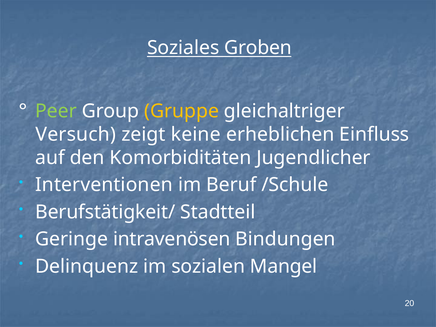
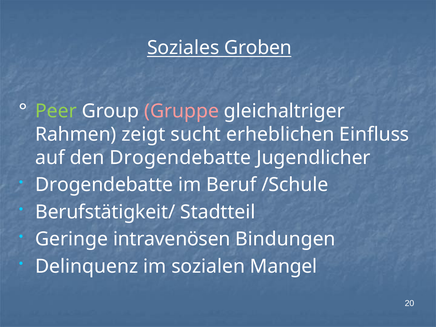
Gruppe colour: yellow -> pink
Versuch: Versuch -> Rahmen
keine: keine -> sucht
den Komorbiditäten: Komorbiditäten -> Drogendebatte
Interventionen at (104, 185): Interventionen -> Drogendebatte
